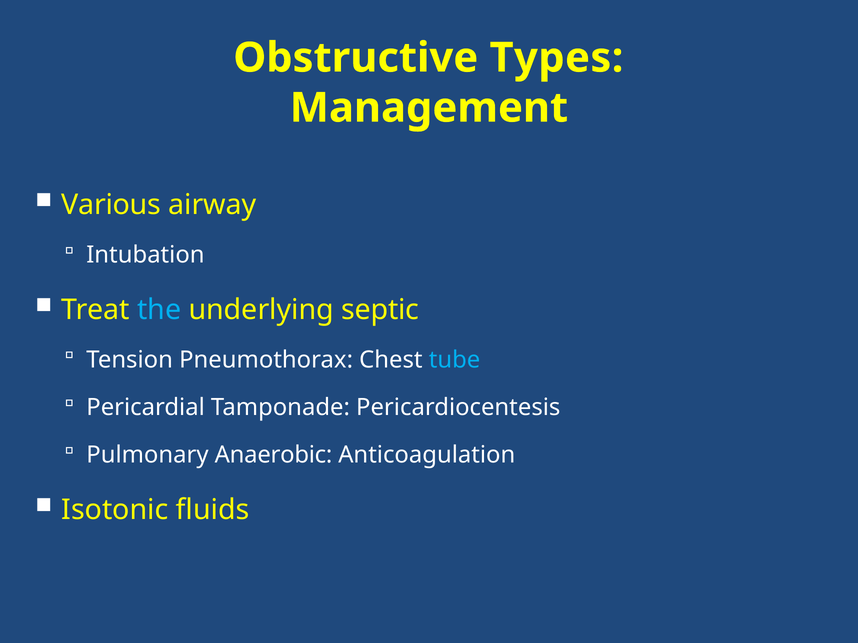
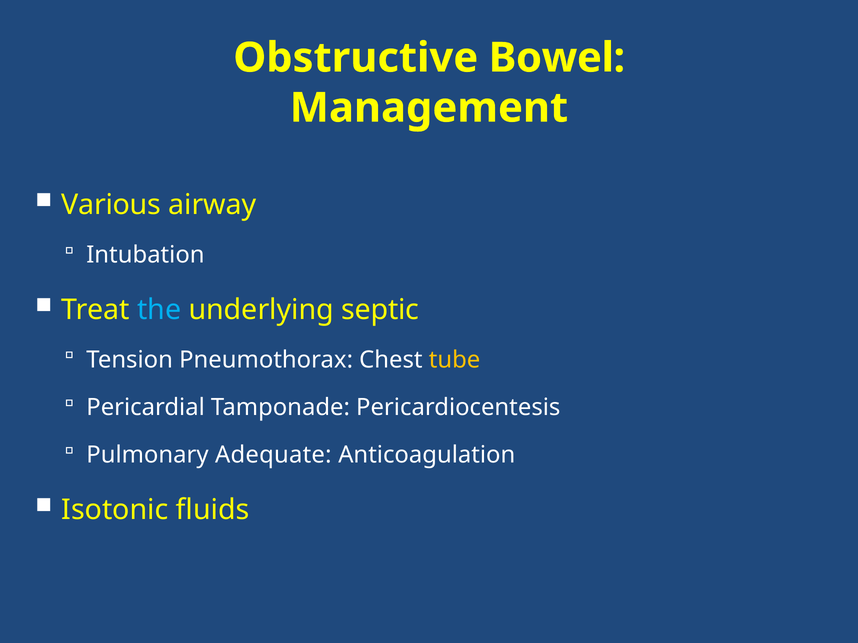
Types: Types -> Bowel
tube colour: light blue -> yellow
Anaerobic: Anaerobic -> Adequate
